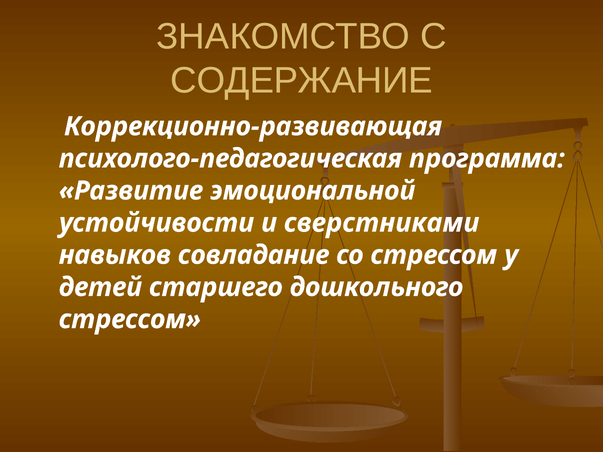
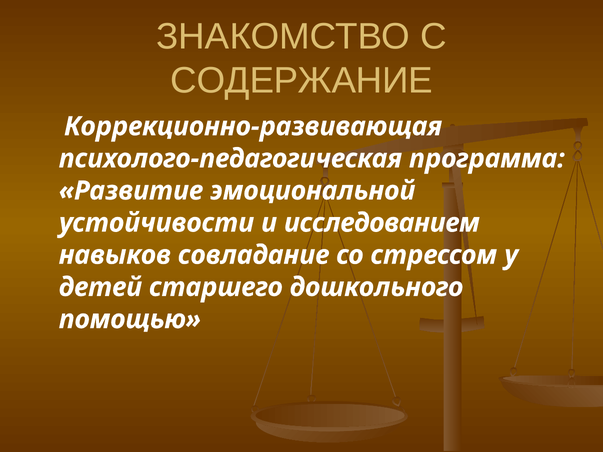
сверстниками: сверстниками -> исследованием
стрессом at (130, 320): стрессом -> помощью
